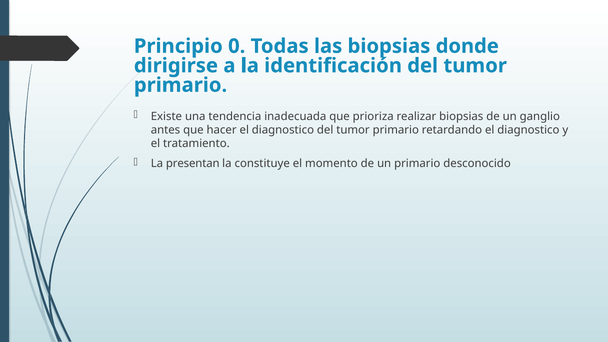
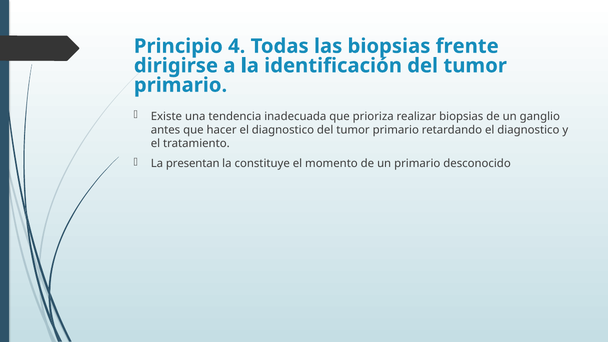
0: 0 -> 4
donde: donde -> frente
